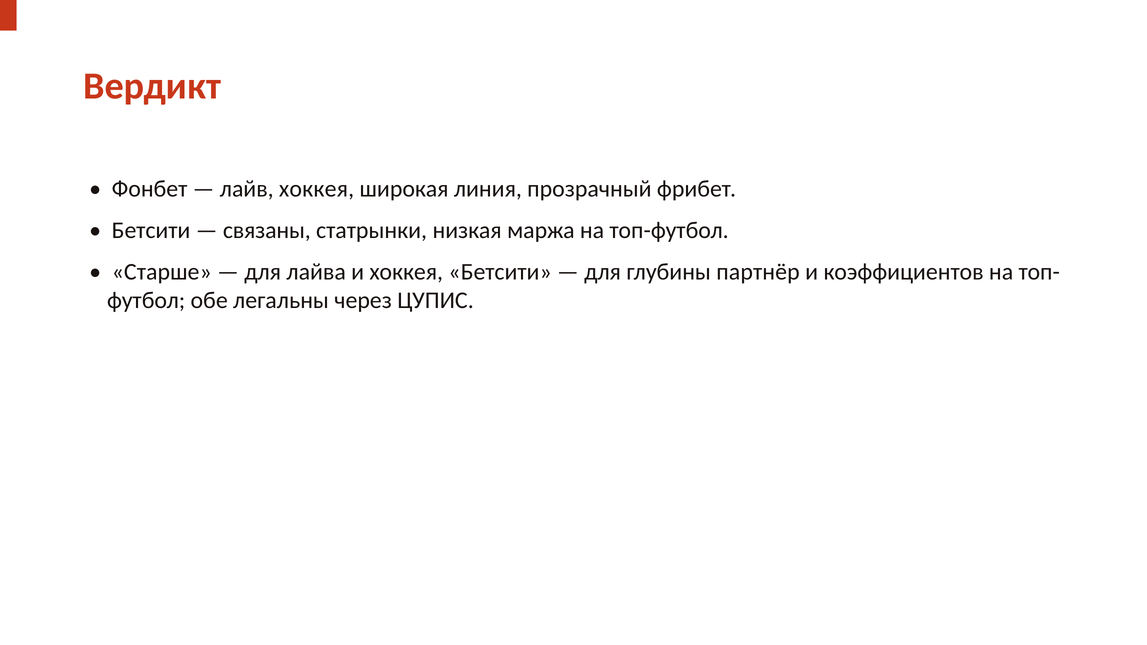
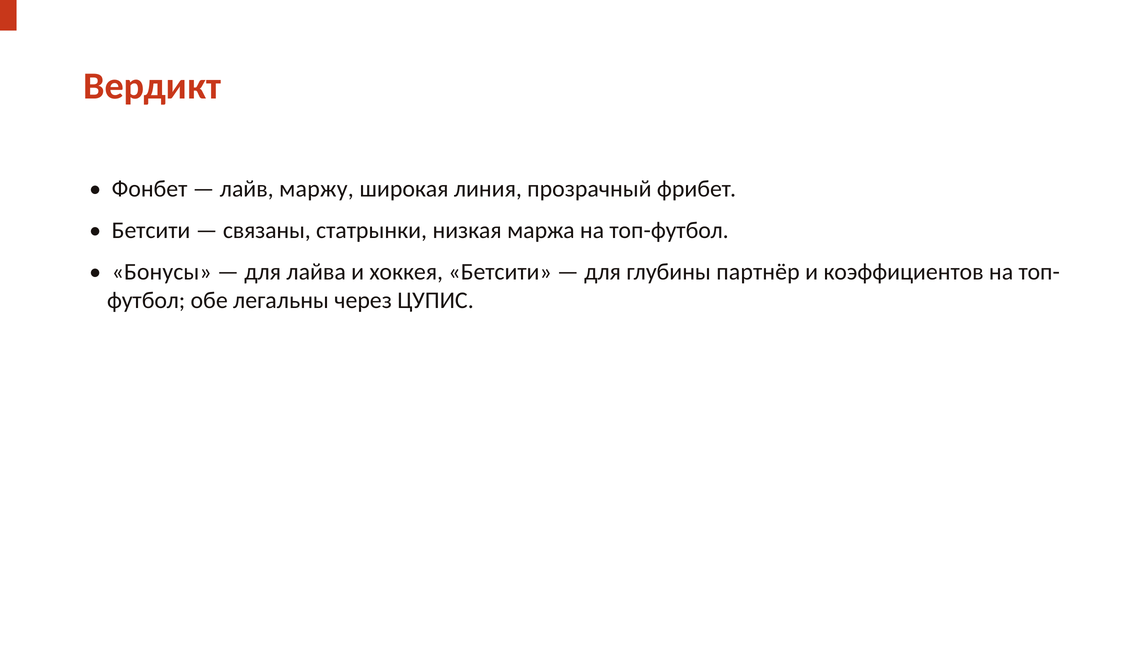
лайв хоккея: хоккея -> маржу
Старше: Старше -> Бонусы
